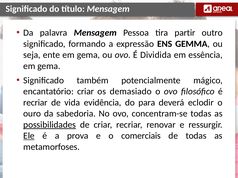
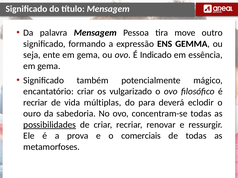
partir: partir -> move
Dividida: Dividida -> Indicado
demasiado: demasiado -> vulgarizado
evidência: evidência -> múltiplas
Ele underline: present -> none
